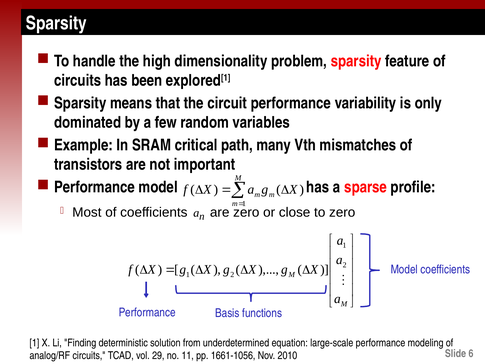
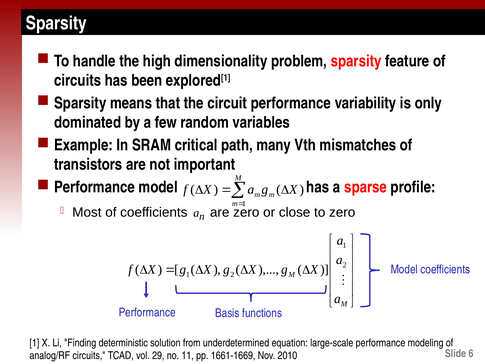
1661-1056: 1661-1056 -> 1661-1669
